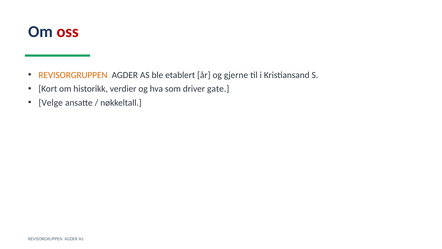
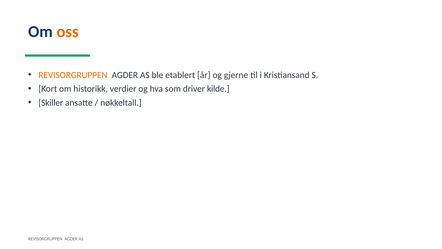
oss colour: red -> orange
gate: gate -> kilde
Velge: Velge -> Skiller
